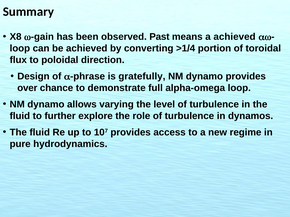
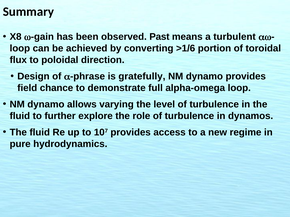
a achieved: achieved -> turbulent
>1/4: >1/4 -> >1/6
over: over -> field
